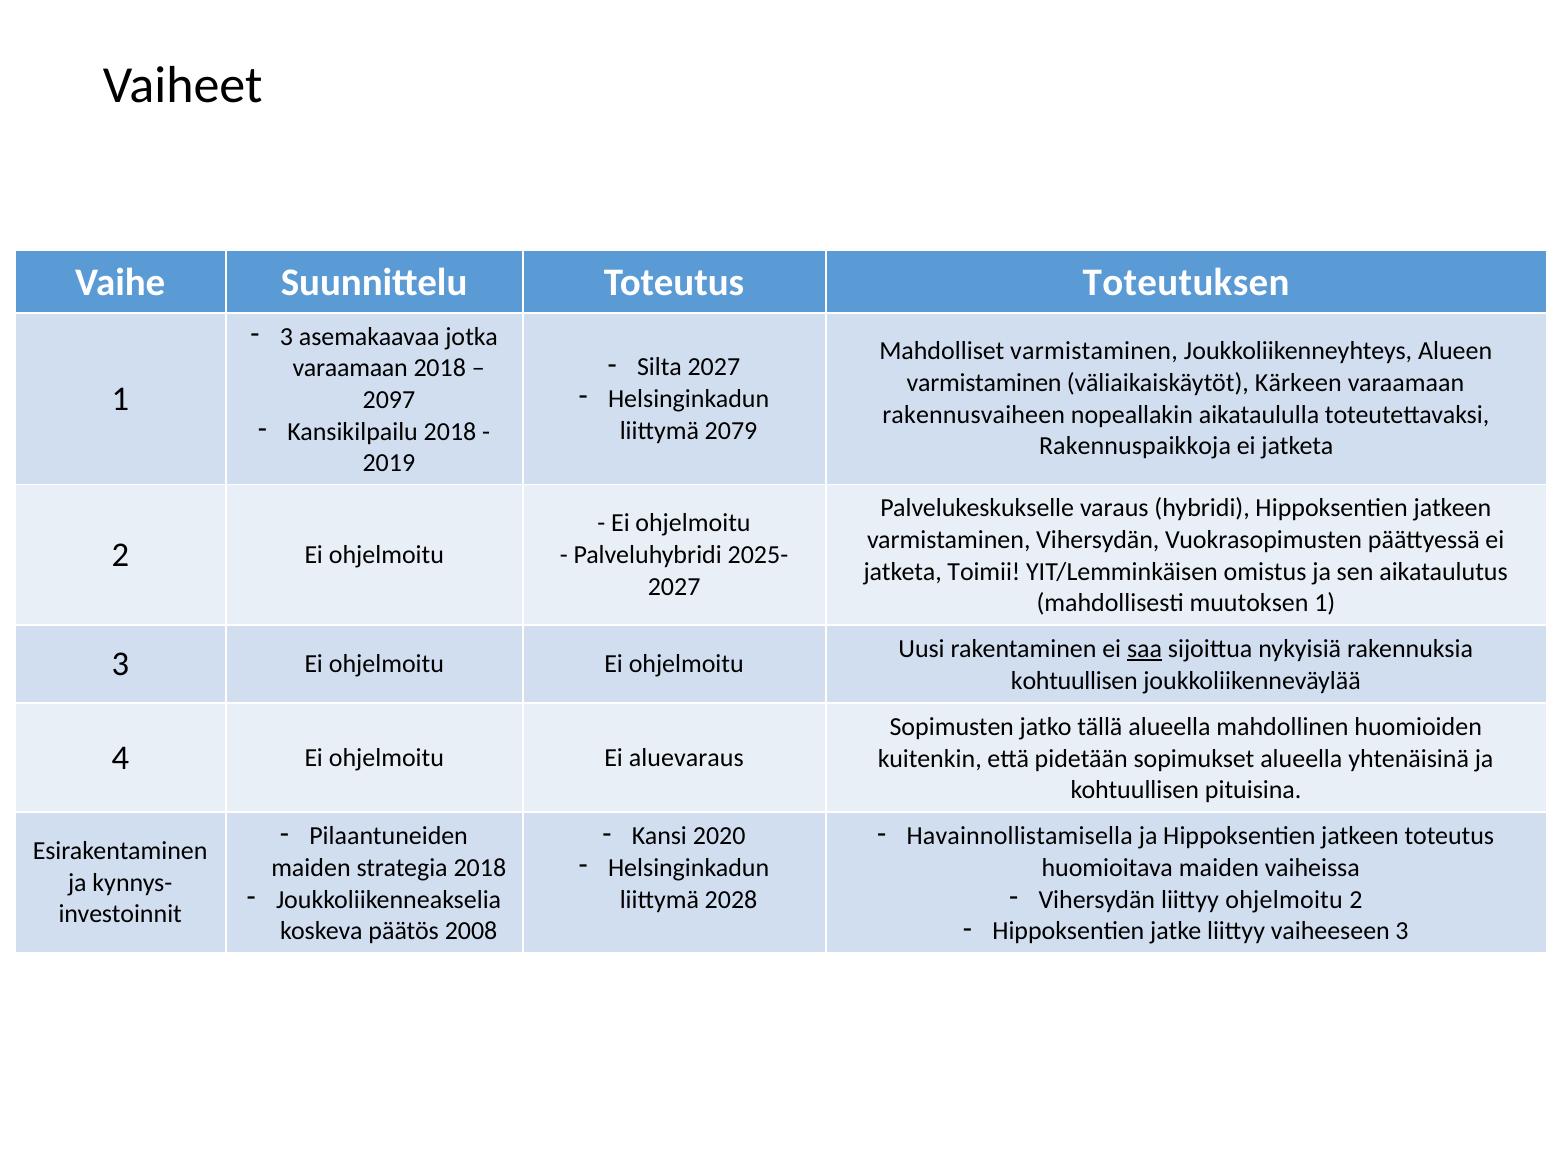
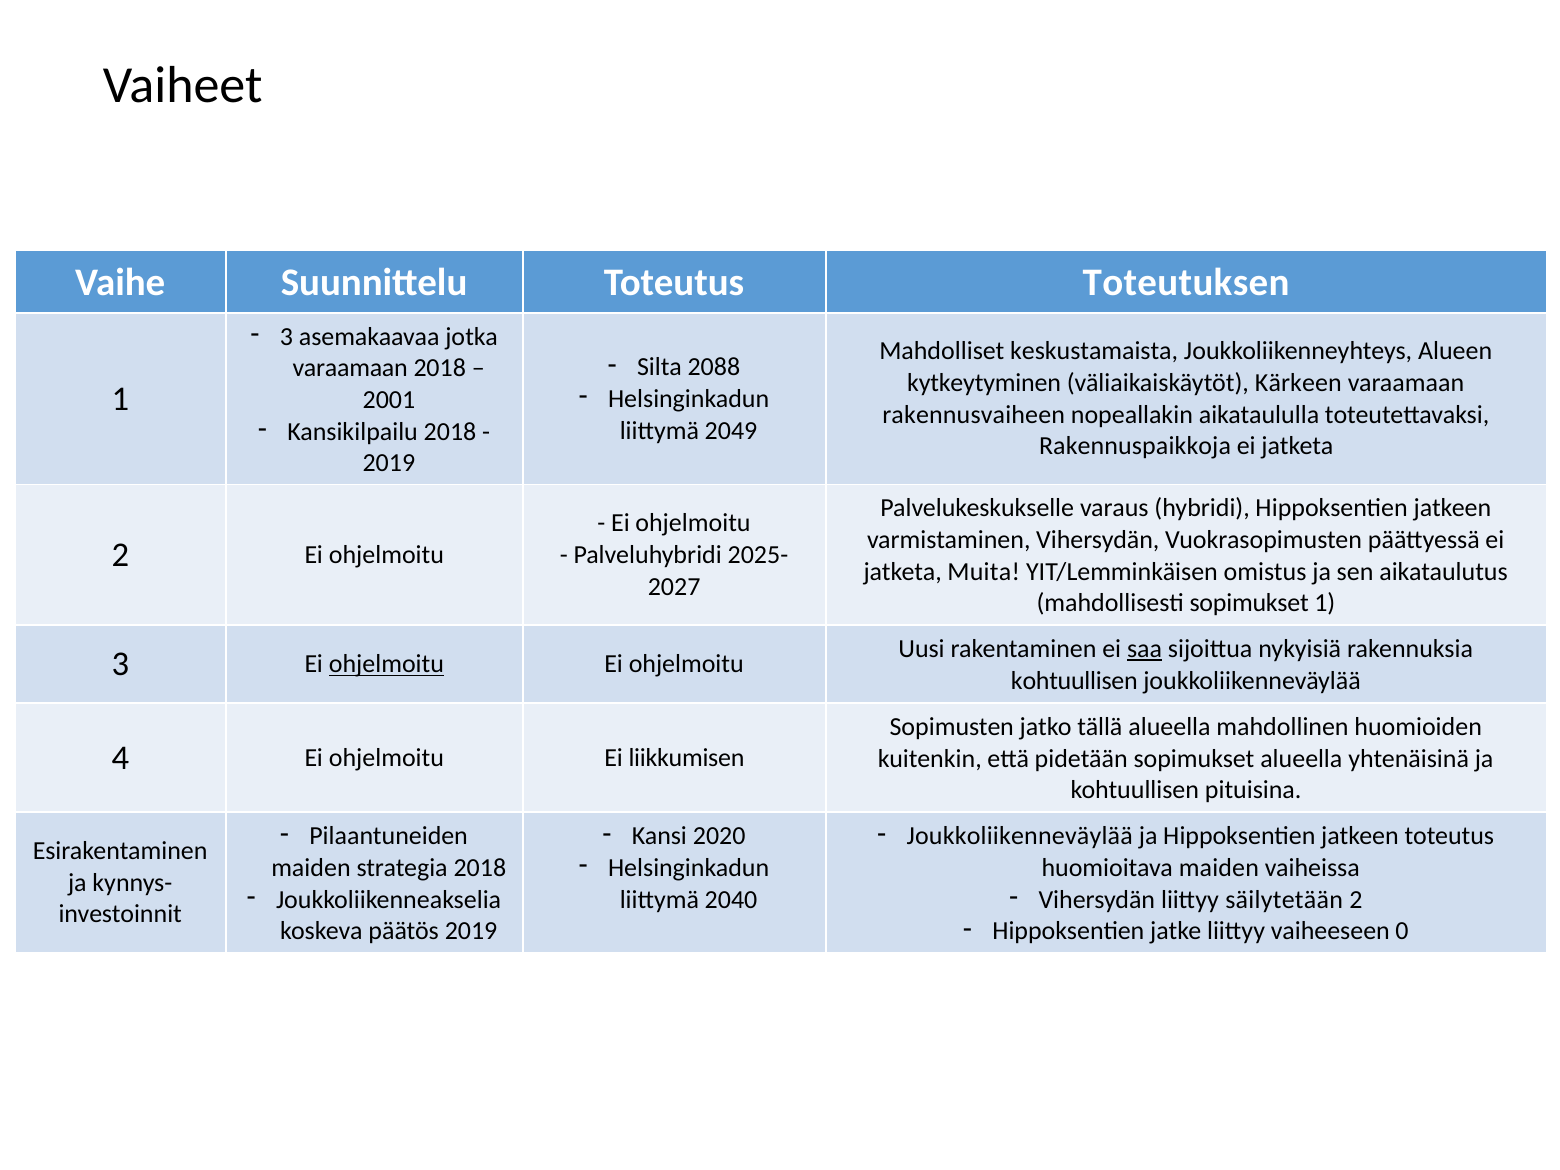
Mahdolliset varmistaminen: varmistaminen -> keskustamaista
Silta 2027: 2027 -> 2088
varmistaminen at (984, 383): varmistaminen -> kytkeytyminen
2097: 2097 -> 2001
2079: 2079 -> 2049
Toimii: Toimii -> Muita
mahdollisesti muutoksen: muutoksen -> sopimukset
ohjelmoitu at (386, 664) underline: none -> present
aluevaraus: aluevaraus -> liikkumisen
Havainnollistamisella at (1020, 836): Havainnollistamisella -> Joukkoliikenneväylää
liittyy ohjelmoitu: ohjelmoitu -> säilytetään
2028: 2028 -> 2040
vaiheeseen 3: 3 -> 0
päätös 2008: 2008 -> 2019
